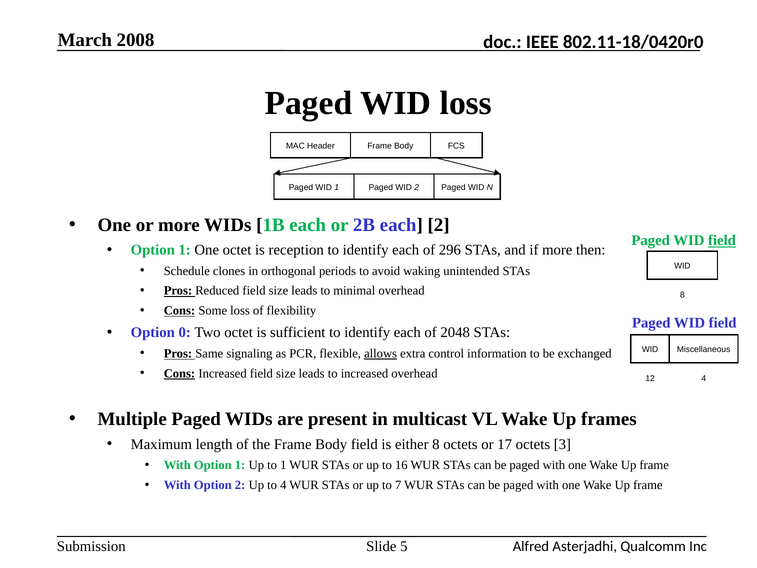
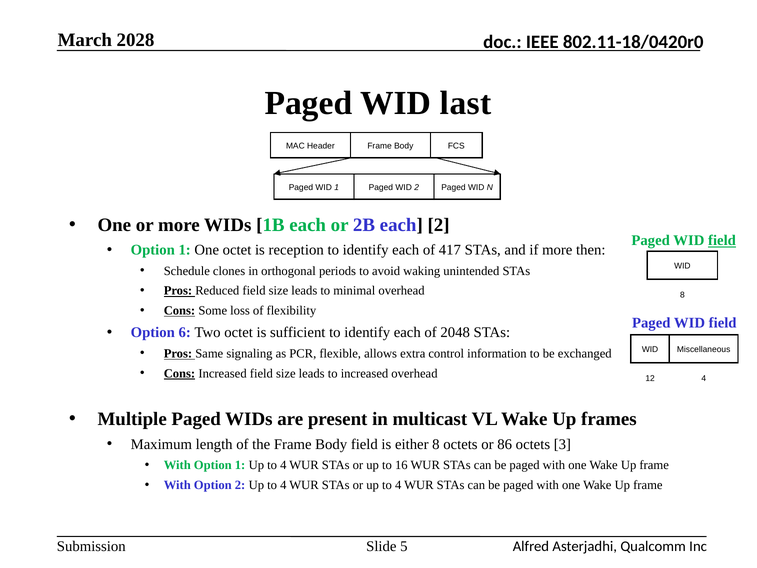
2008: 2008 -> 2028
WID loss: loss -> last
296: 296 -> 417
0: 0 -> 6
allows underline: present -> none
17: 17 -> 86
1 Up to 1: 1 -> 4
or up to 7: 7 -> 4
